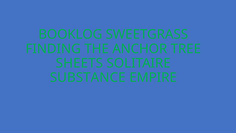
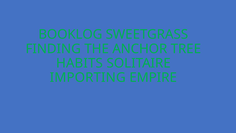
SHEETS: SHEETS -> HABITS
SUBSTANCE: SUBSTANCE -> IMPORTING
